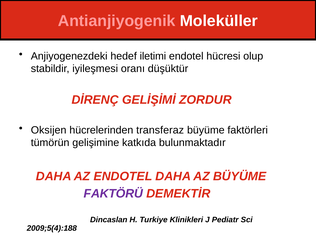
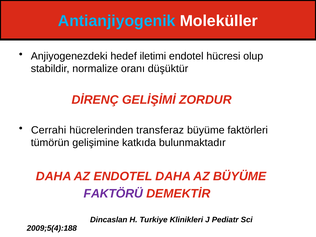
Antianjiyogenik colour: pink -> light blue
iyileşmesi: iyileşmesi -> normalize
Oksijen: Oksijen -> Cerrahi
